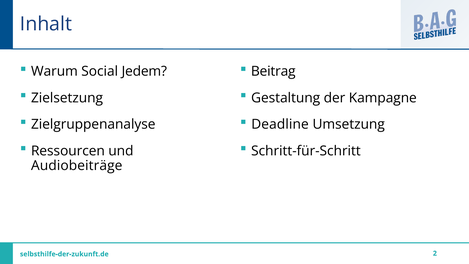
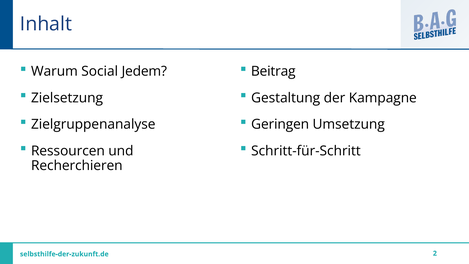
Deadline: Deadline -> Geringen
Audiobeiträge: Audiobeiträge -> Recherchieren
